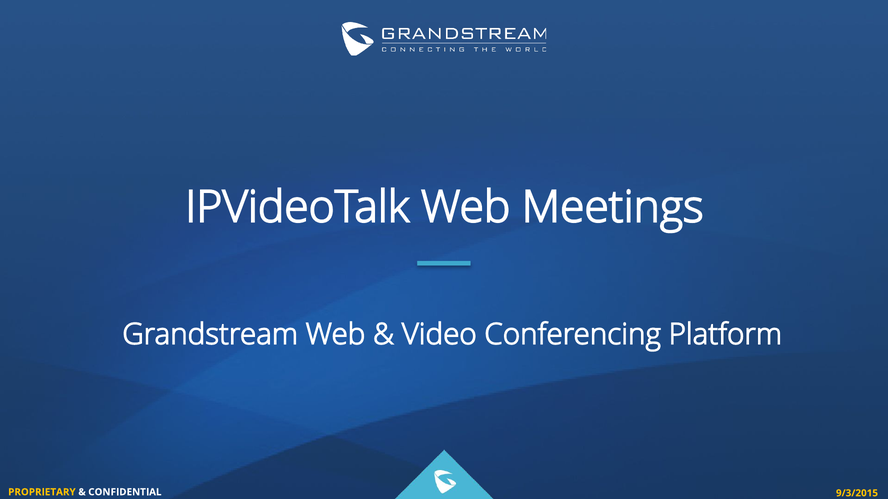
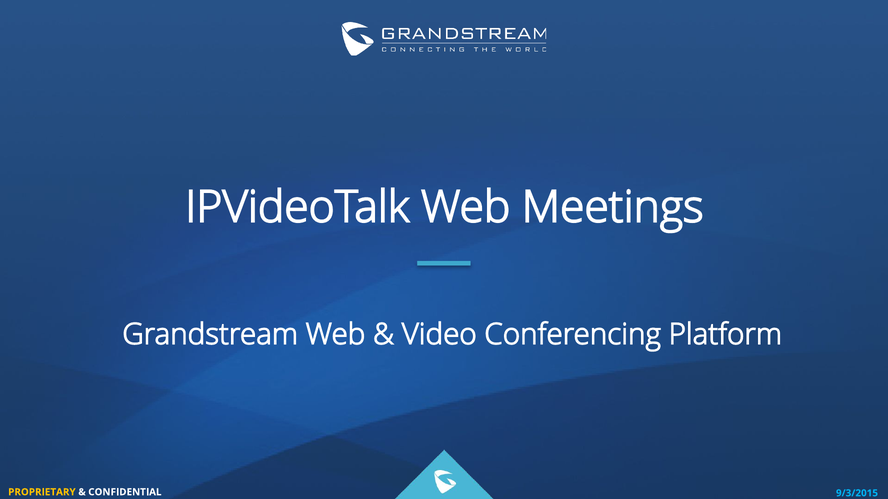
9/3/2015 colour: yellow -> light blue
